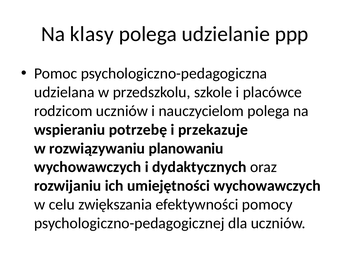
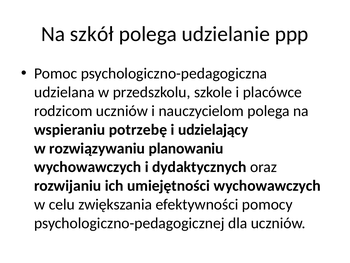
klasy: klasy -> szkół
przekazuje: przekazuje -> udzielający
